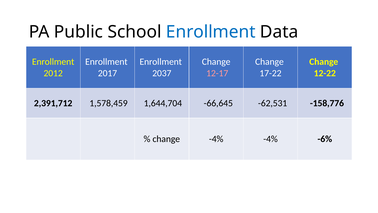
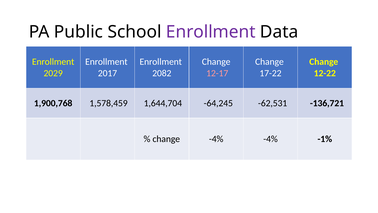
Enrollment at (211, 32) colour: blue -> purple
2012: 2012 -> 2029
2037: 2037 -> 2082
2,391,712: 2,391,712 -> 1,900,768
-66,645: -66,645 -> -64,245
-158,776: -158,776 -> -136,721
-6%: -6% -> -1%
